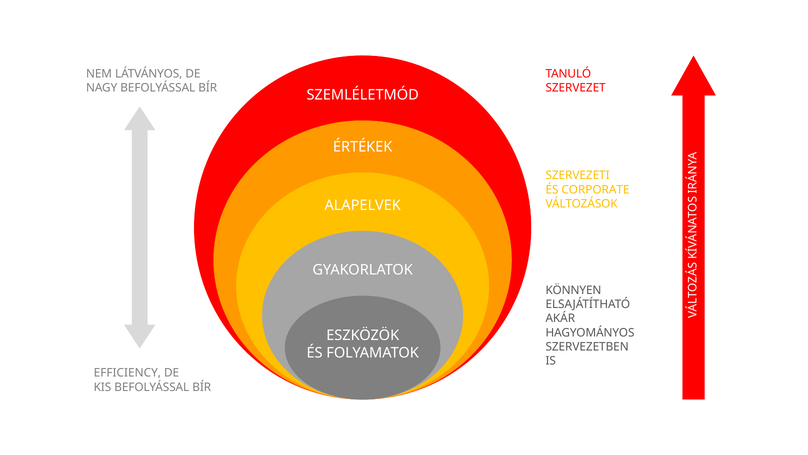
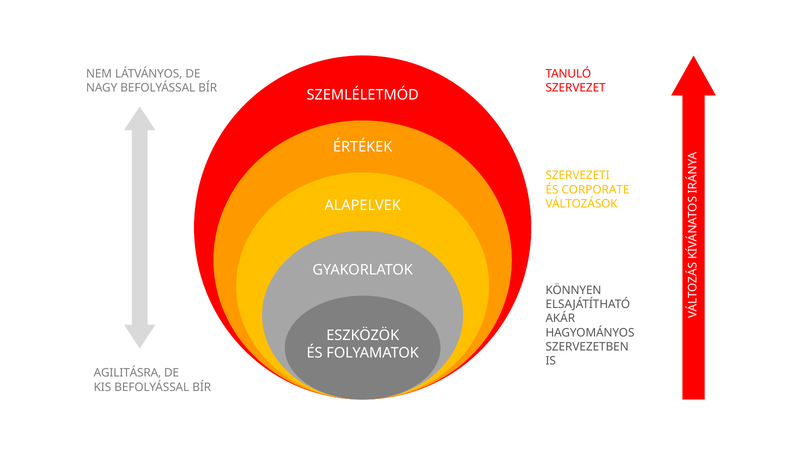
EFFICIENCY: EFFICIENCY -> AGILITÁSRA
